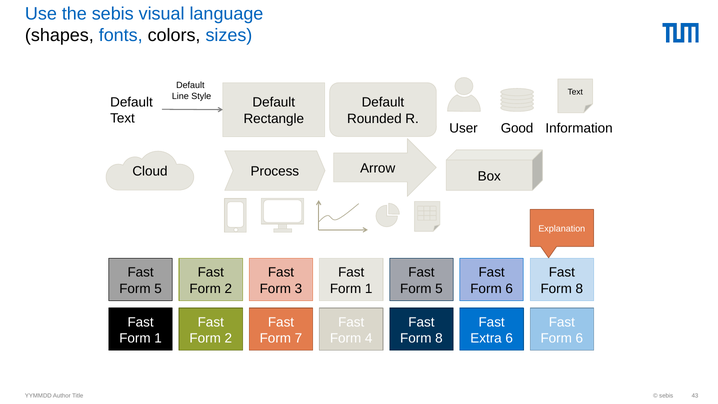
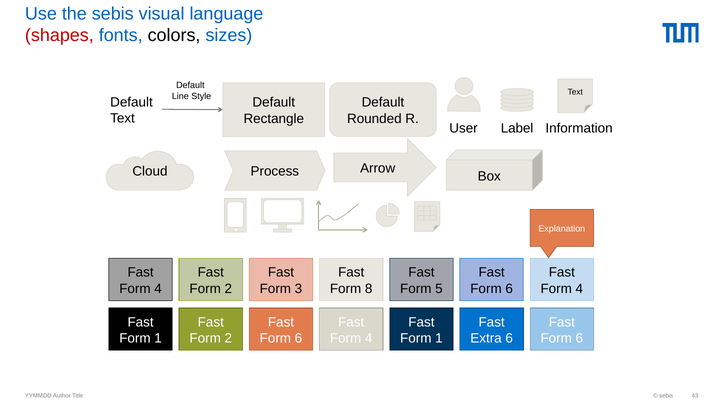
shapes colour: black -> red
Good: Good -> Label
5 at (158, 289): 5 -> 4
1 at (369, 289): 1 -> 8
8 at (579, 289): 8 -> 4
7 at (298, 338): 7 -> 6
8 at (439, 338): 8 -> 1
